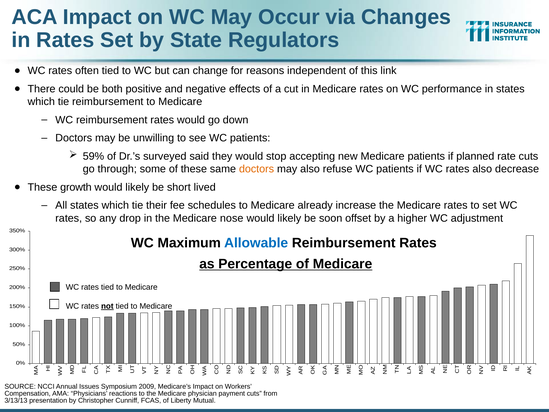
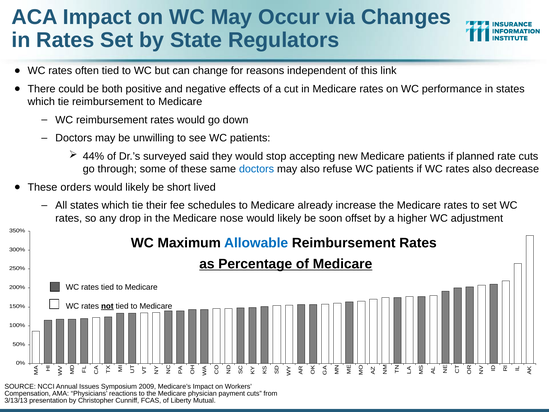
59%: 59% -> 44%
doctors at (257, 169) colour: orange -> blue
growth: growth -> orders
